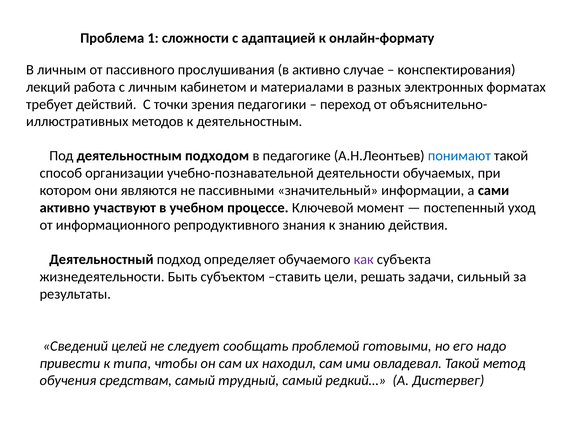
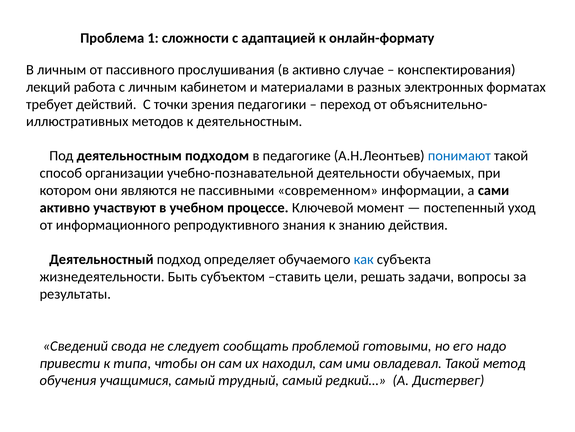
значительный: значительный -> современном
как colour: purple -> blue
сильный: сильный -> вопросы
целей: целей -> свода
средствам: средствам -> учащимися
